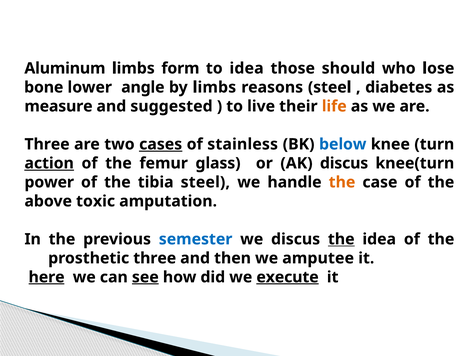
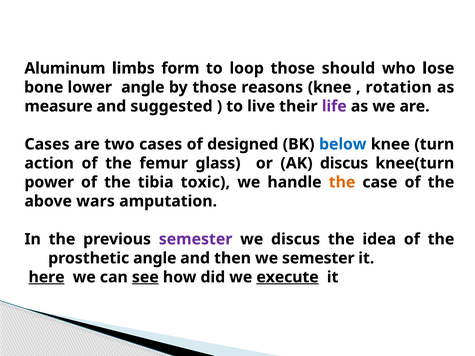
to idea: idea -> loop
by limbs: limbs -> those
reasons steel: steel -> knee
diabetes: diabetes -> rotation
life colour: orange -> purple
Three at (47, 144): Three -> Cases
cases at (161, 144) underline: present -> none
stainless: stainless -> designed
action underline: present -> none
tibia steel: steel -> toxic
toxic: toxic -> wars
semester at (196, 239) colour: blue -> purple
the at (341, 239) underline: present -> none
prosthetic three: three -> angle
we amputee: amputee -> semester
